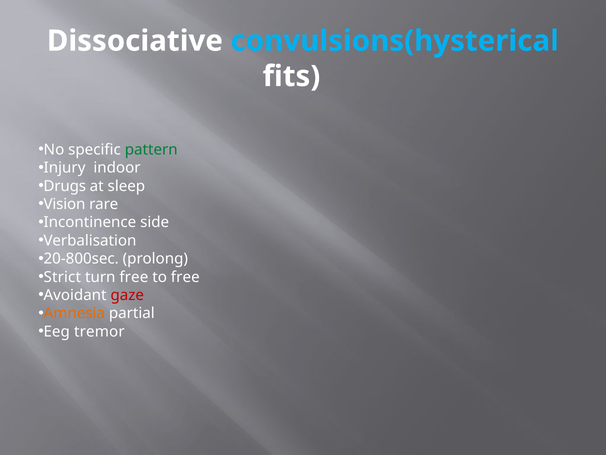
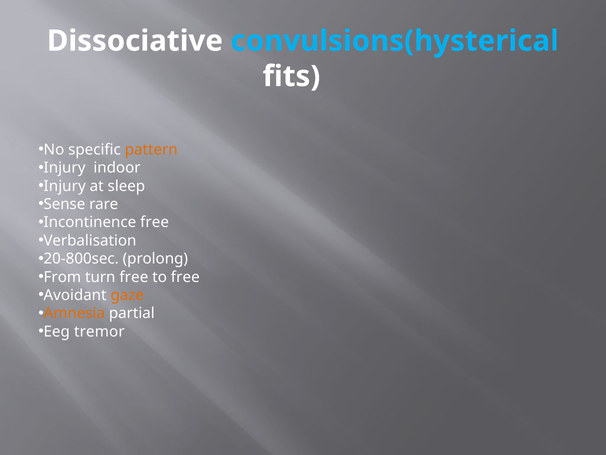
pattern colour: green -> orange
Drugs at (65, 186): Drugs -> Injury
Vision: Vision -> Sense
Incontinence side: side -> free
Strict: Strict -> From
gaze colour: red -> orange
